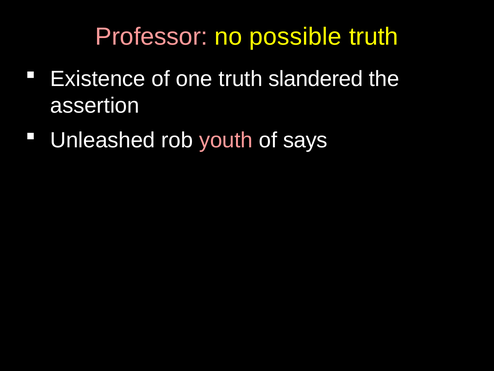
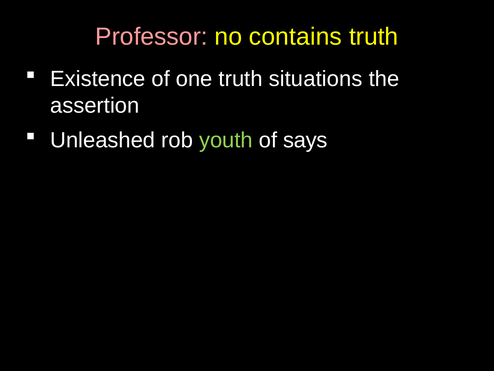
possible: possible -> contains
slandered: slandered -> situations
youth colour: pink -> light green
